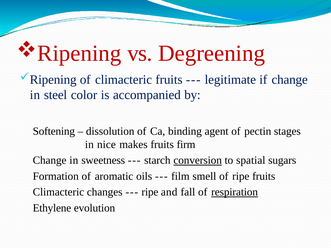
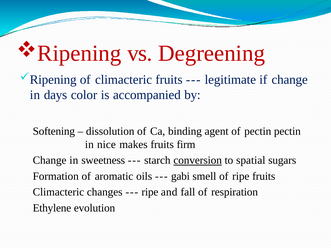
steel: steel -> days
pectin stages: stages -> pectin
film: film -> gabi
respiration underline: present -> none
